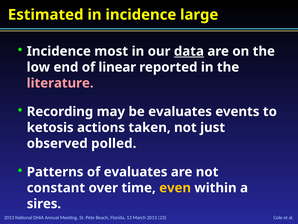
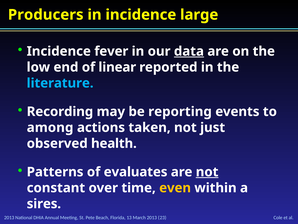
Estimated: Estimated -> Producers
most: most -> fever
literature colour: pink -> light blue
be evaluates: evaluates -> reporting
ketosis: ketosis -> among
polled: polled -> health
not at (207, 172) underline: none -> present
